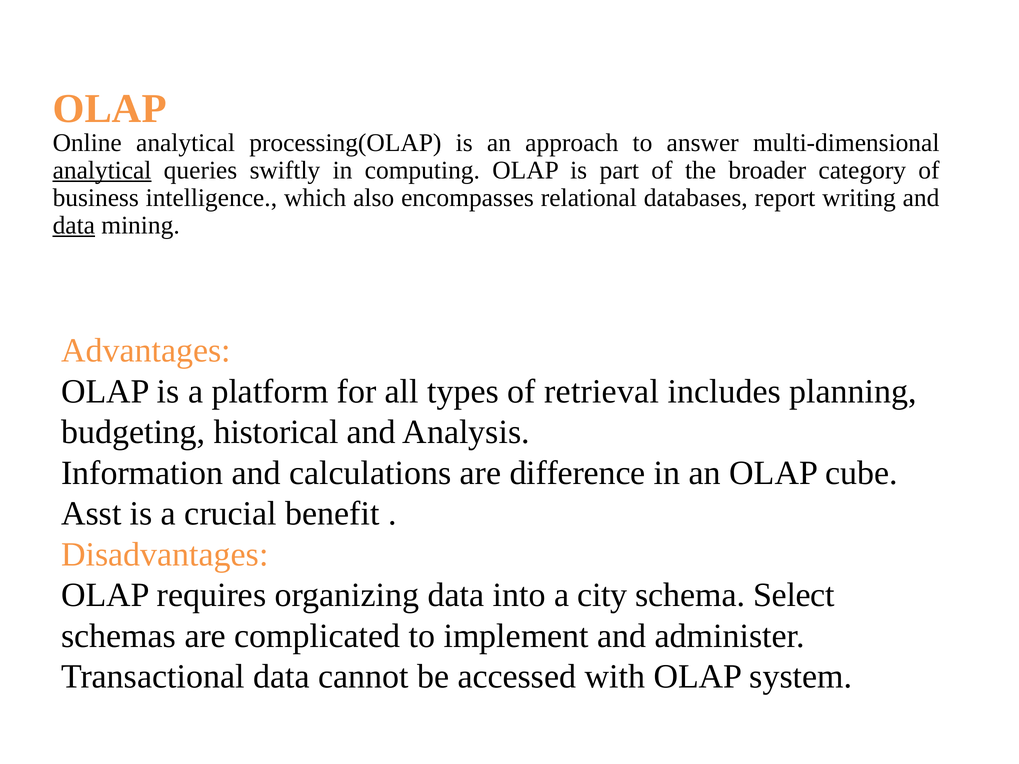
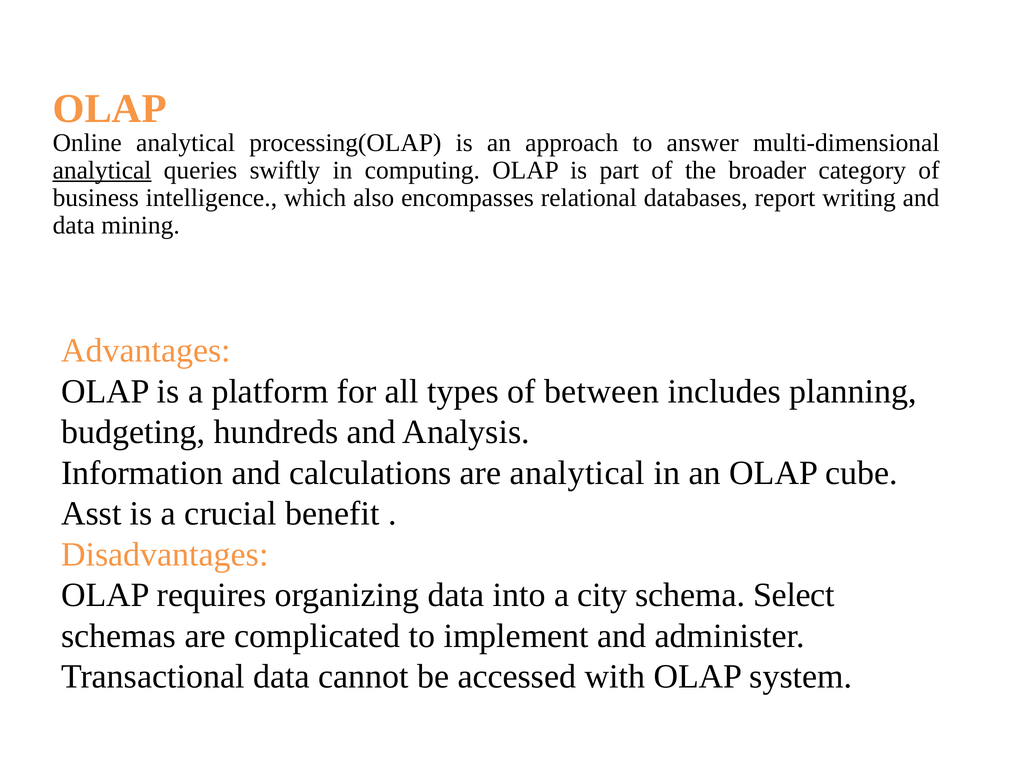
data at (74, 225) underline: present -> none
retrieval: retrieval -> between
historical: historical -> hundreds
are difference: difference -> analytical
